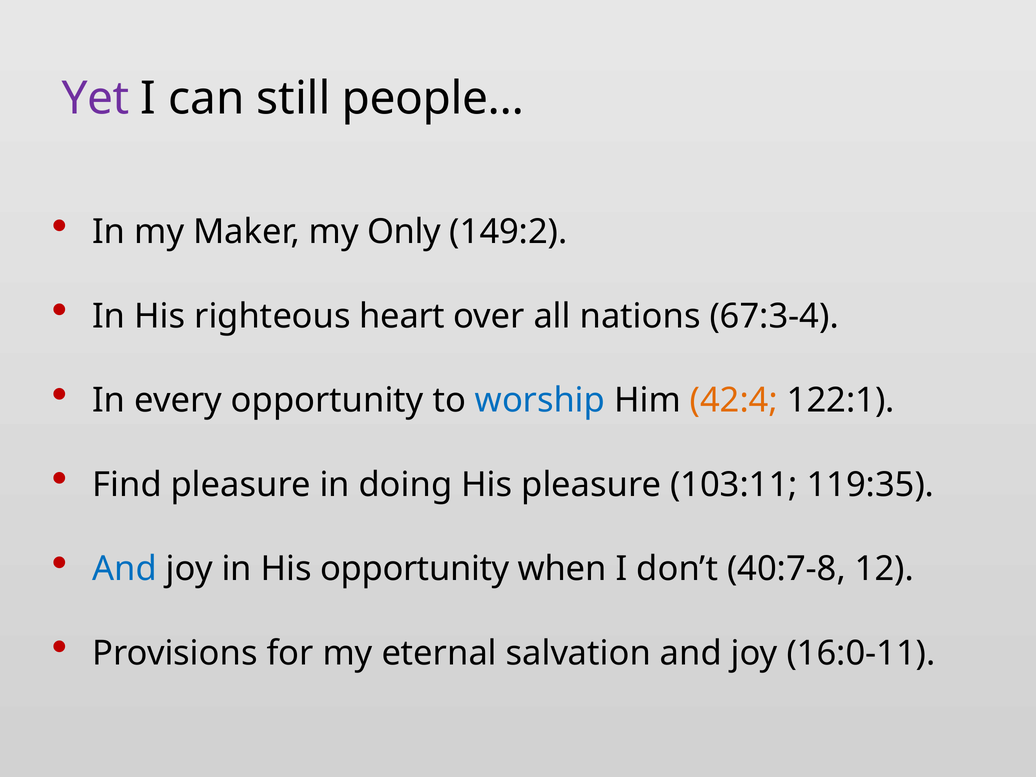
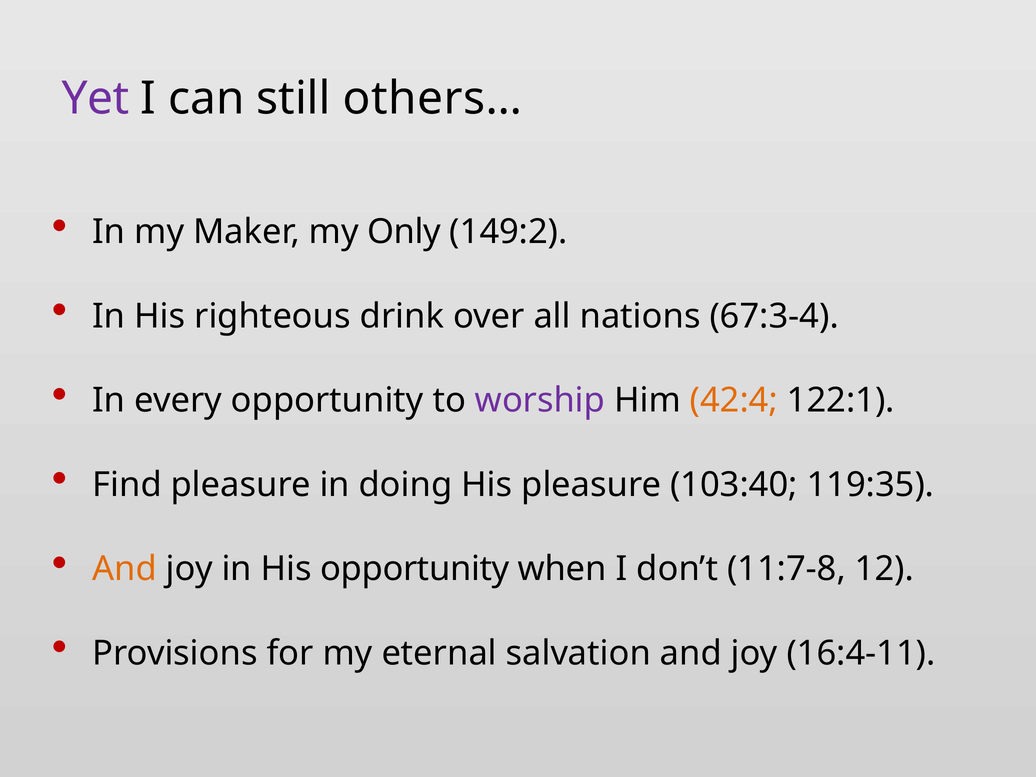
people…: people… -> others…
heart: heart -> drink
worship colour: blue -> purple
103:11: 103:11 -> 103:40
And at (125, 569) colour: blue -> orange
40:7-8: 40:7-8 -> 11:7-8
16:0-11: 16:0-11 -> 16:4-11
